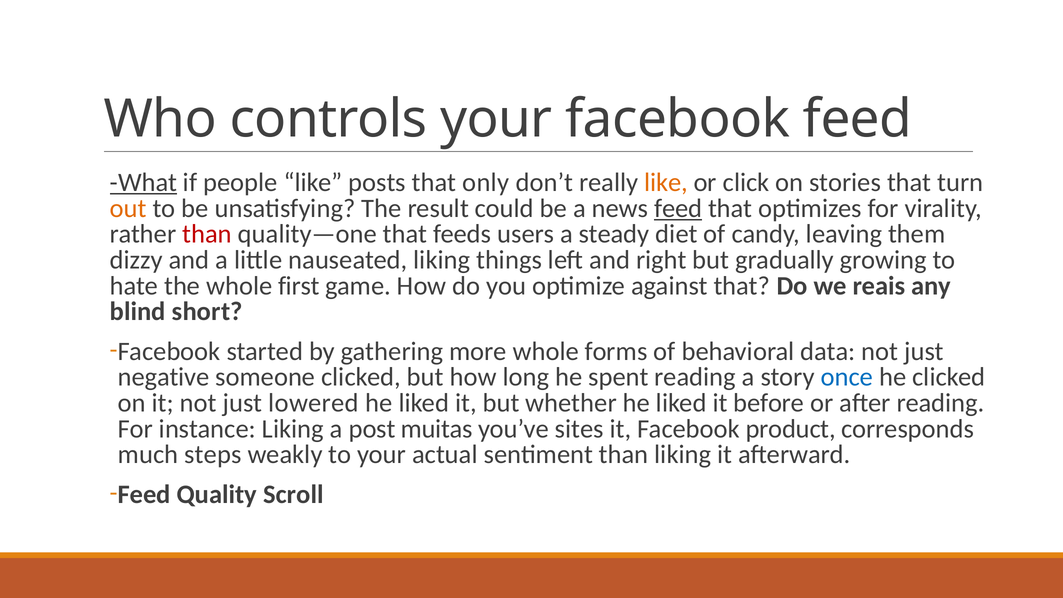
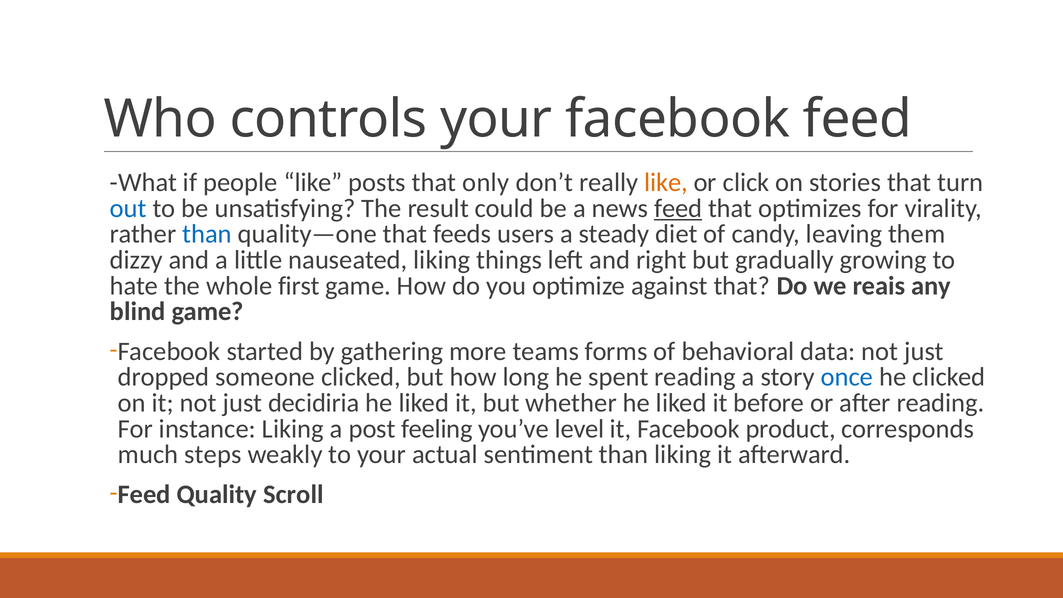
What underline: present -> none
out colour: orange -> blue
than at (207, 234) colour: red -> blue
blind short: short -> game
more whole: whole -> teams
negative: negative -> dropped
lowered: lowered -> decidiria
muitas: muitas -> feeling
sites: sites -> level
